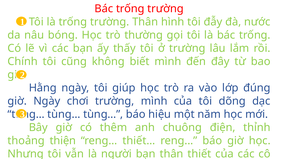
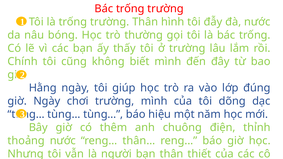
thoảng thiện: thiện -> nước
thiết…: thiết… -> thân…
